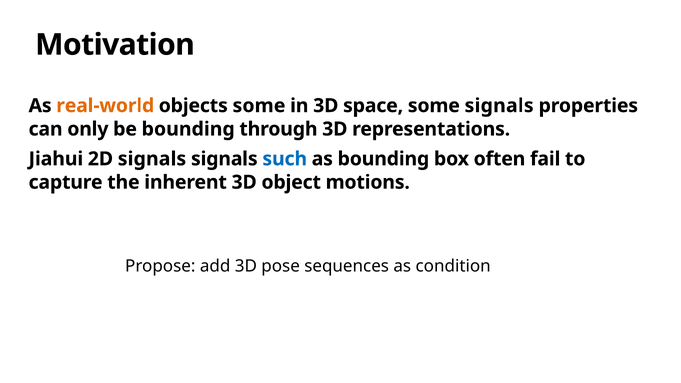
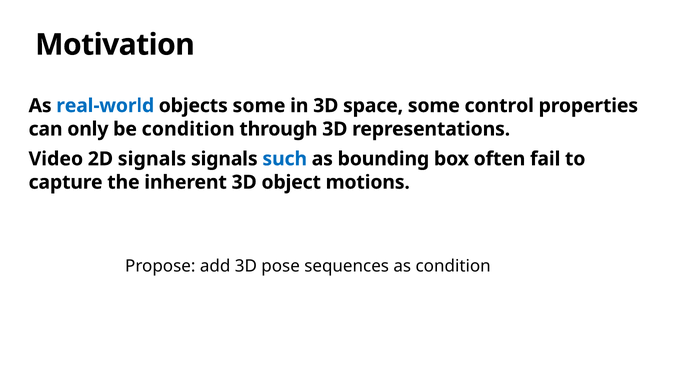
real-world colour: orange -> blue
some signals: signals -> control
be bounding: bounding -> condition
Jiahui: Jiahui -> Video
